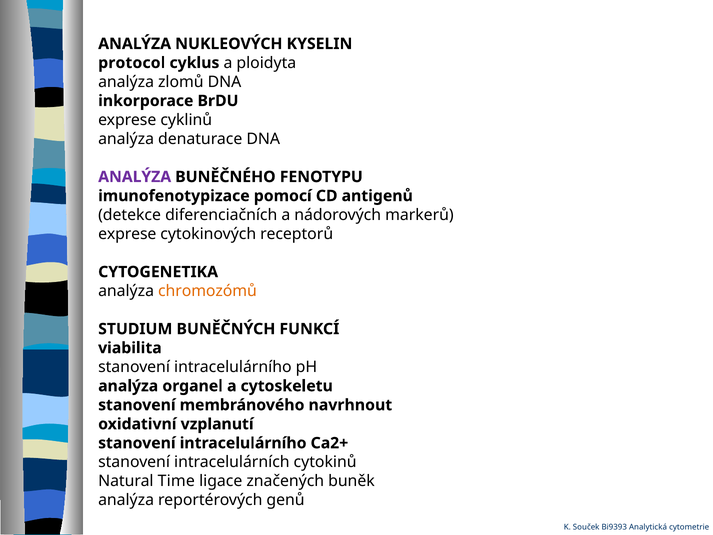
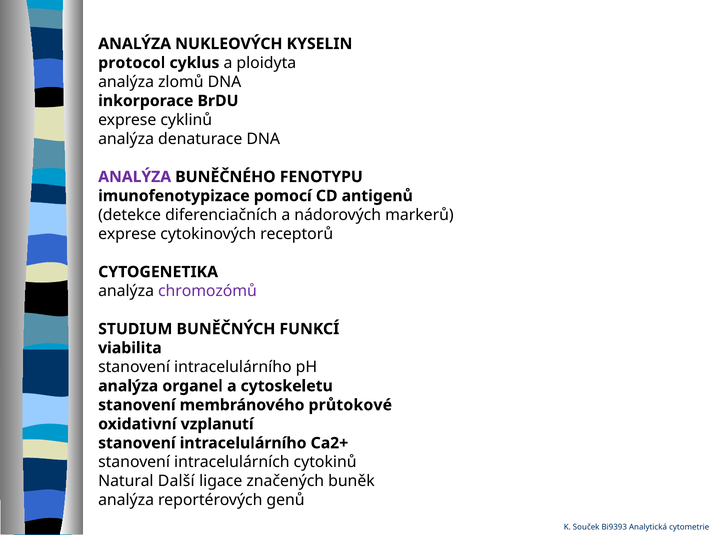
chromozómů colour: orange -> purple
navrhnout: navrhnout -> průtokové
Time: Time -> Další
